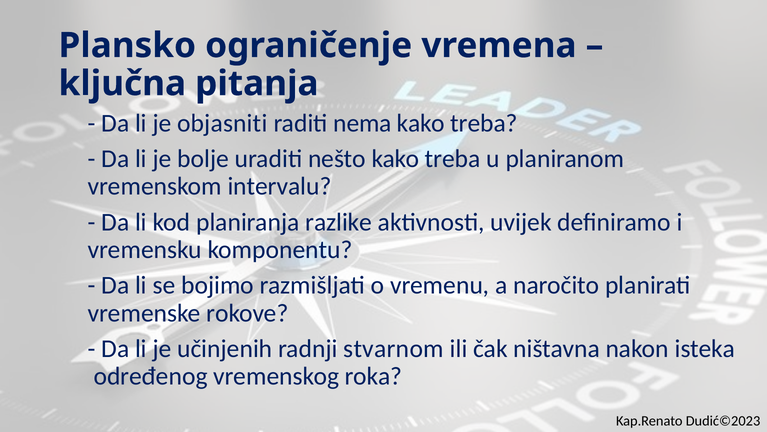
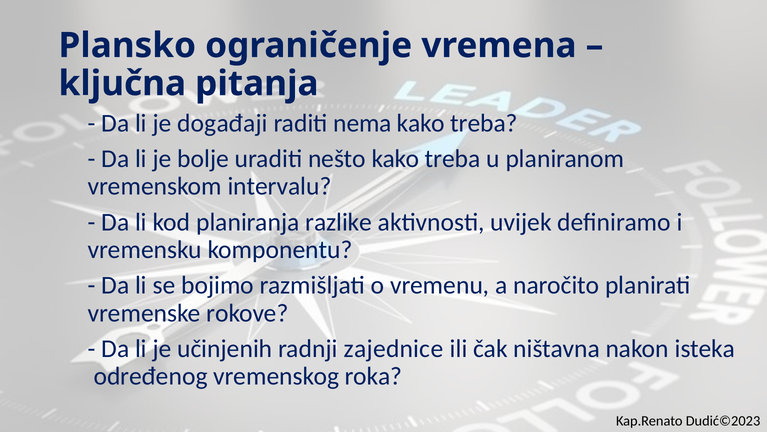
objasniti: objasniti -> događaji
stvarnom: stvarnom -> zajednice
